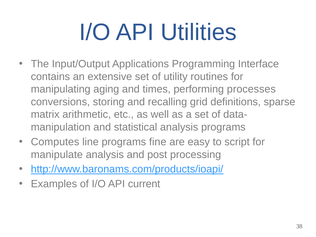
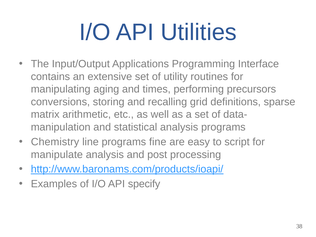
processes: processes -> precursors
Computes: Computes -> Chemistry
current: current -> specify
